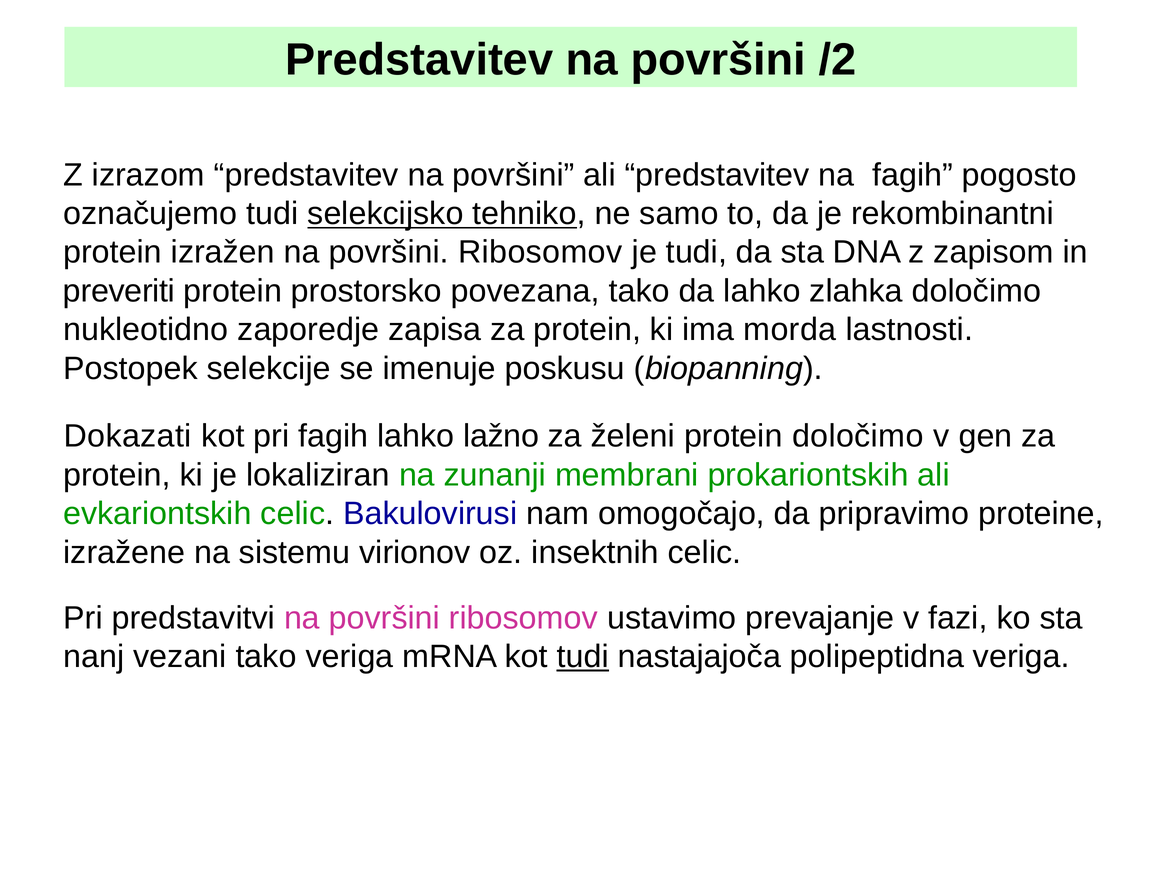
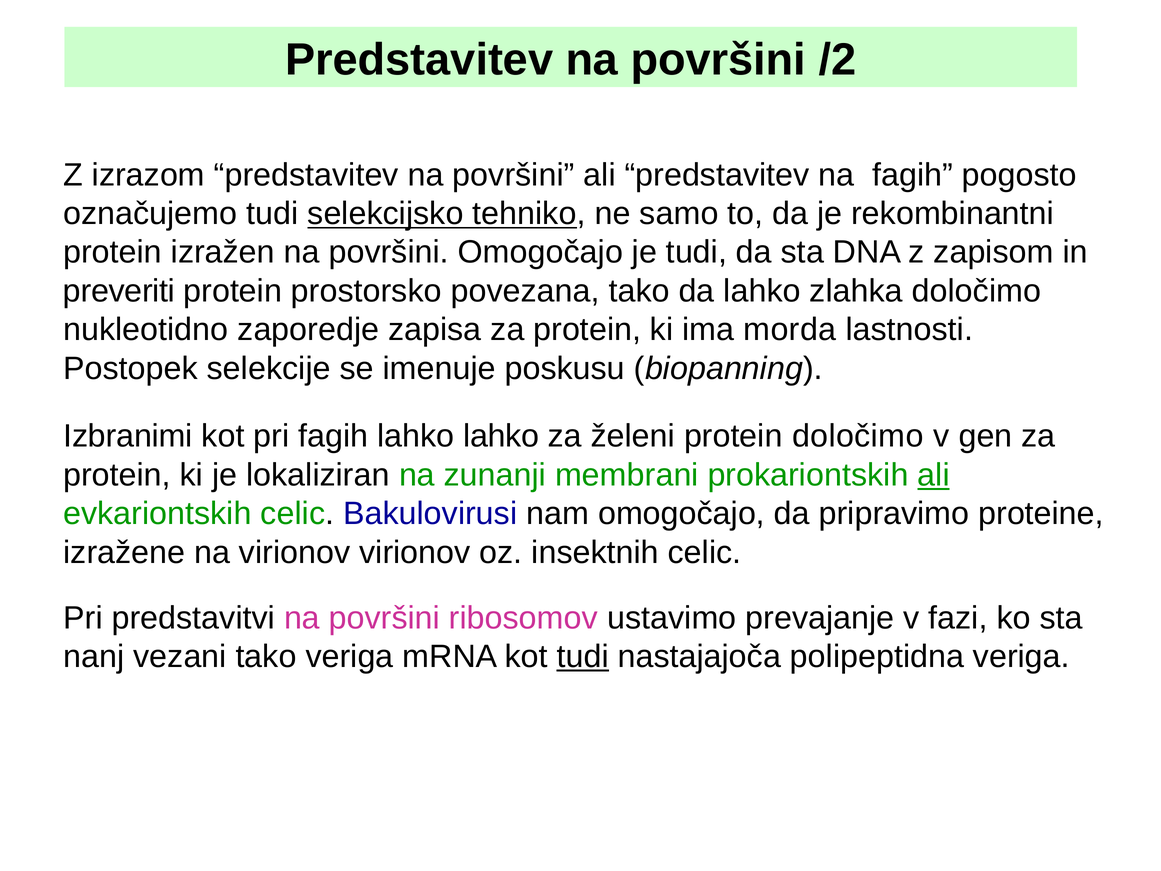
izražen na površini Ribosomov: Ribosomov -> Omogočajo
Dokazati: Dokazati -> Izbranimi
lahko lažno: lažno -> lahko
ali at (934, 475) underline: none -> present
na sistemu: sistemu -> virionov
